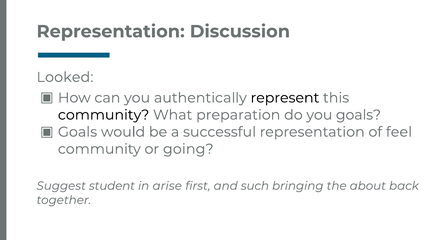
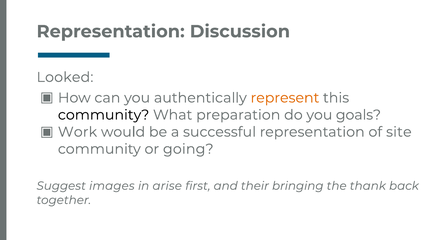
represent colour: black -> orange
Goals at (78, 132): Goals -> Work
feel: feel -> site
student: student -> images
such: such -> their
about: about -> thank
